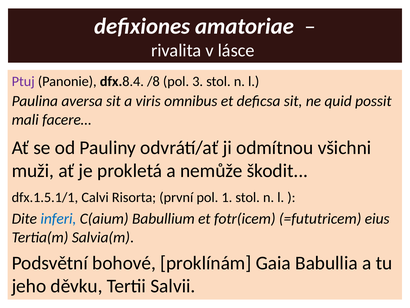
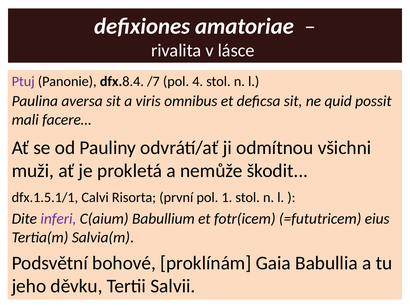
/8: /8 -> /7
3: 3 -> 4
inferi colour: blue -> purple
